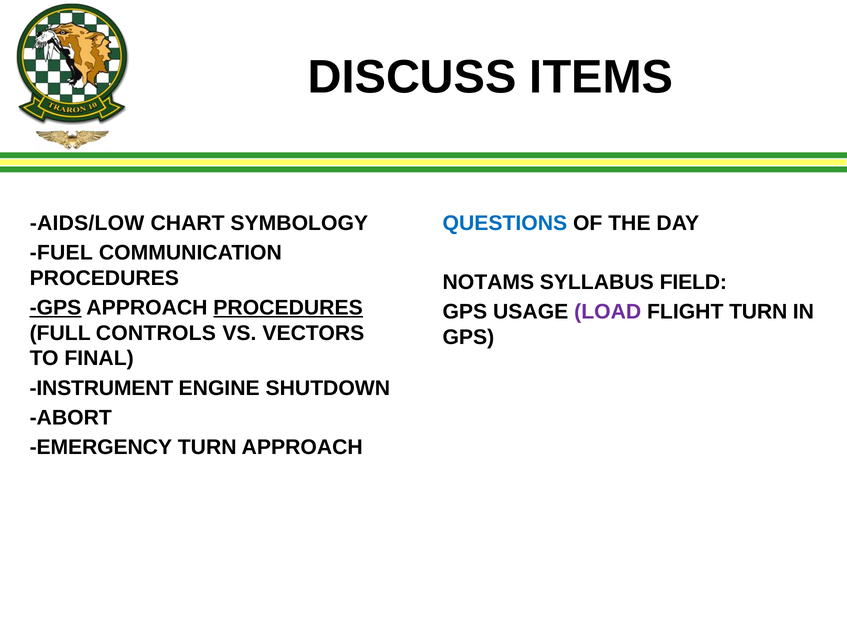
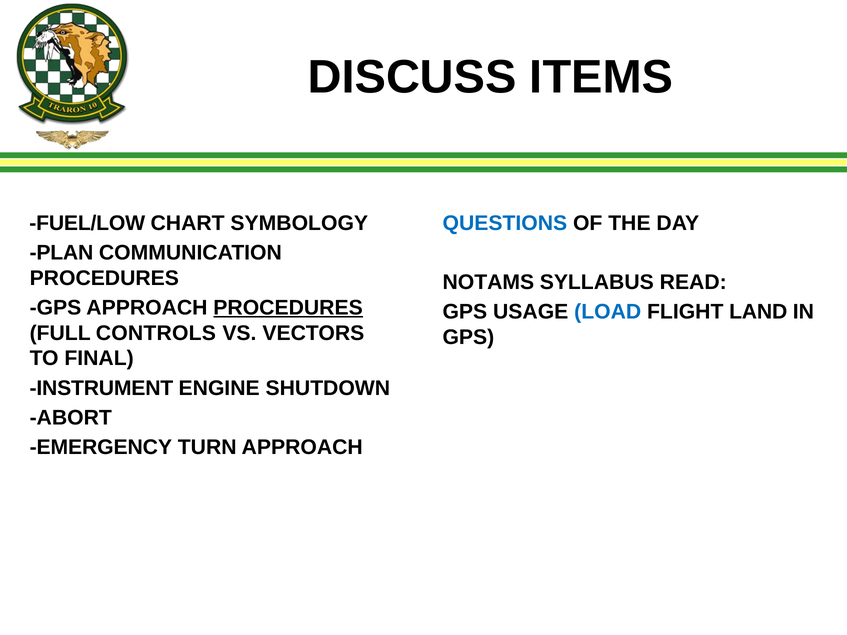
AIDS/LOW: AIDS/LOW -> FUEL/LOW
FUEL: FUEL -> PLAN
FIELD: FIELD -> READ
GPS at (55, 308) underline: present -> none
LOAD colour: purple -> blue
FLIGHT TURN: TURN -> LAND
